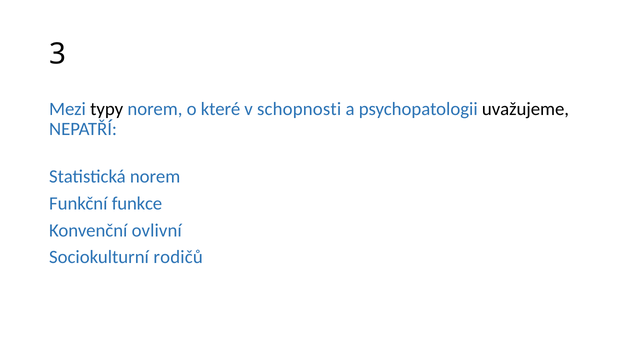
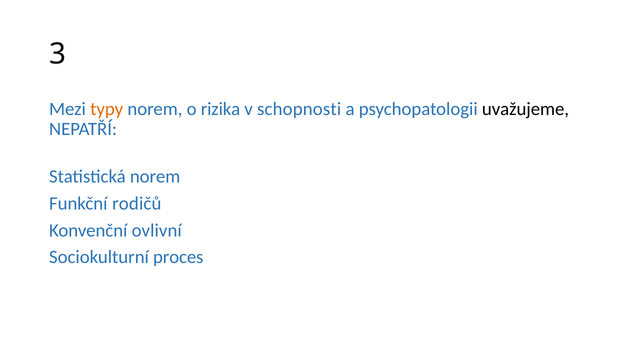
typy colour: black -> orange
které: které -> rizika
funkce: funkce -> rodičů
rodičů: rodičů -> proces
